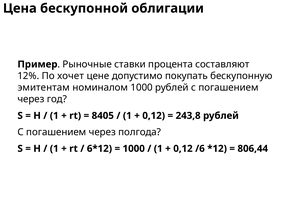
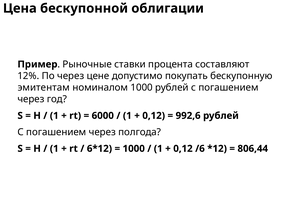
По хочет: хочет -> через
8405: 8405 -> 6000
243,8: 243,8 -> 992,6
